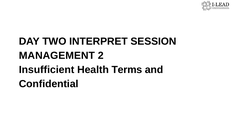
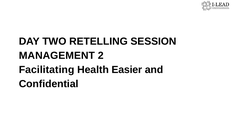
INTERPRET: INTERPRET -> RETELLING
Insufficient: Insufficient -> Facilitating
Terms: Terms -> Easier
